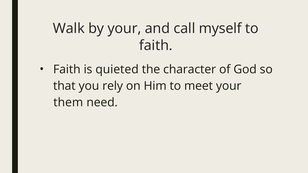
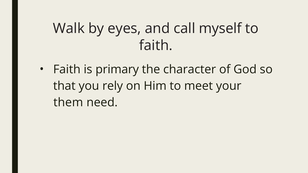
by your: your -> eyes
quieted: quieted -> primary
